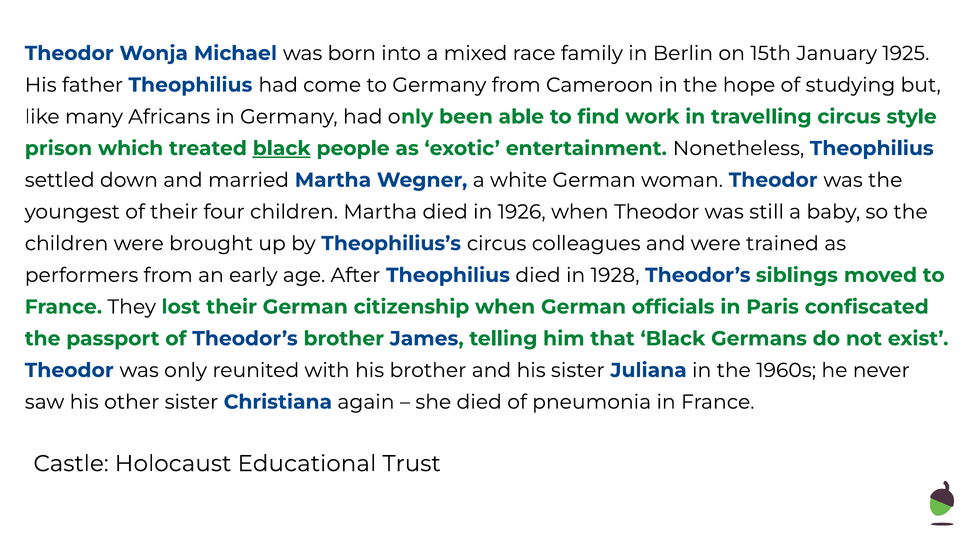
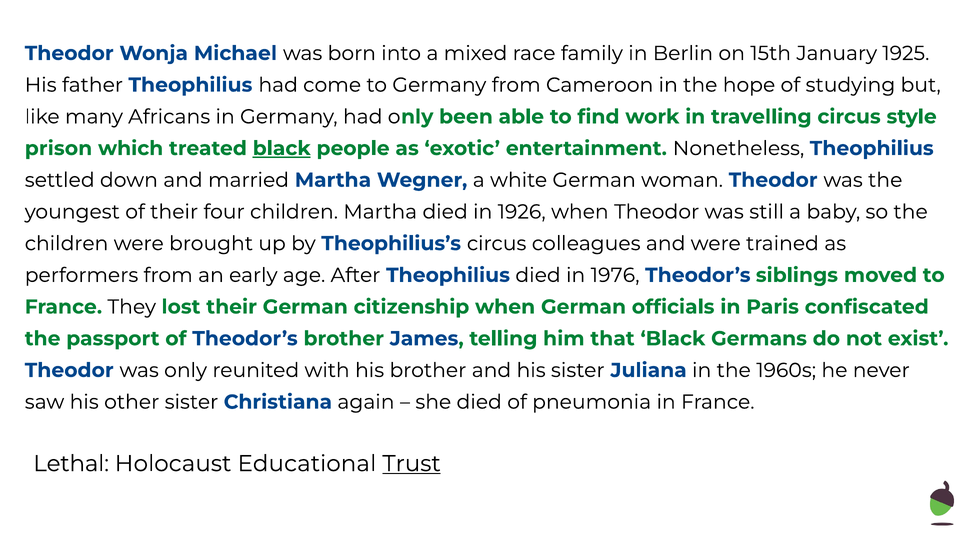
1928: 1928 -> 1976
Castle: Castle -> Lethal
Trust underline: none -> present
